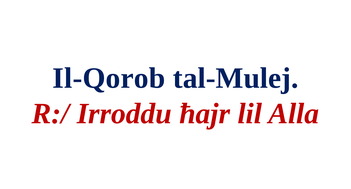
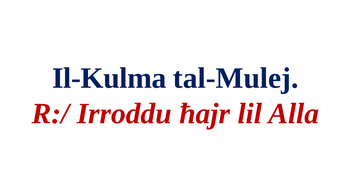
Il-Qorob: Il-Qorob -> Il-Kulma
